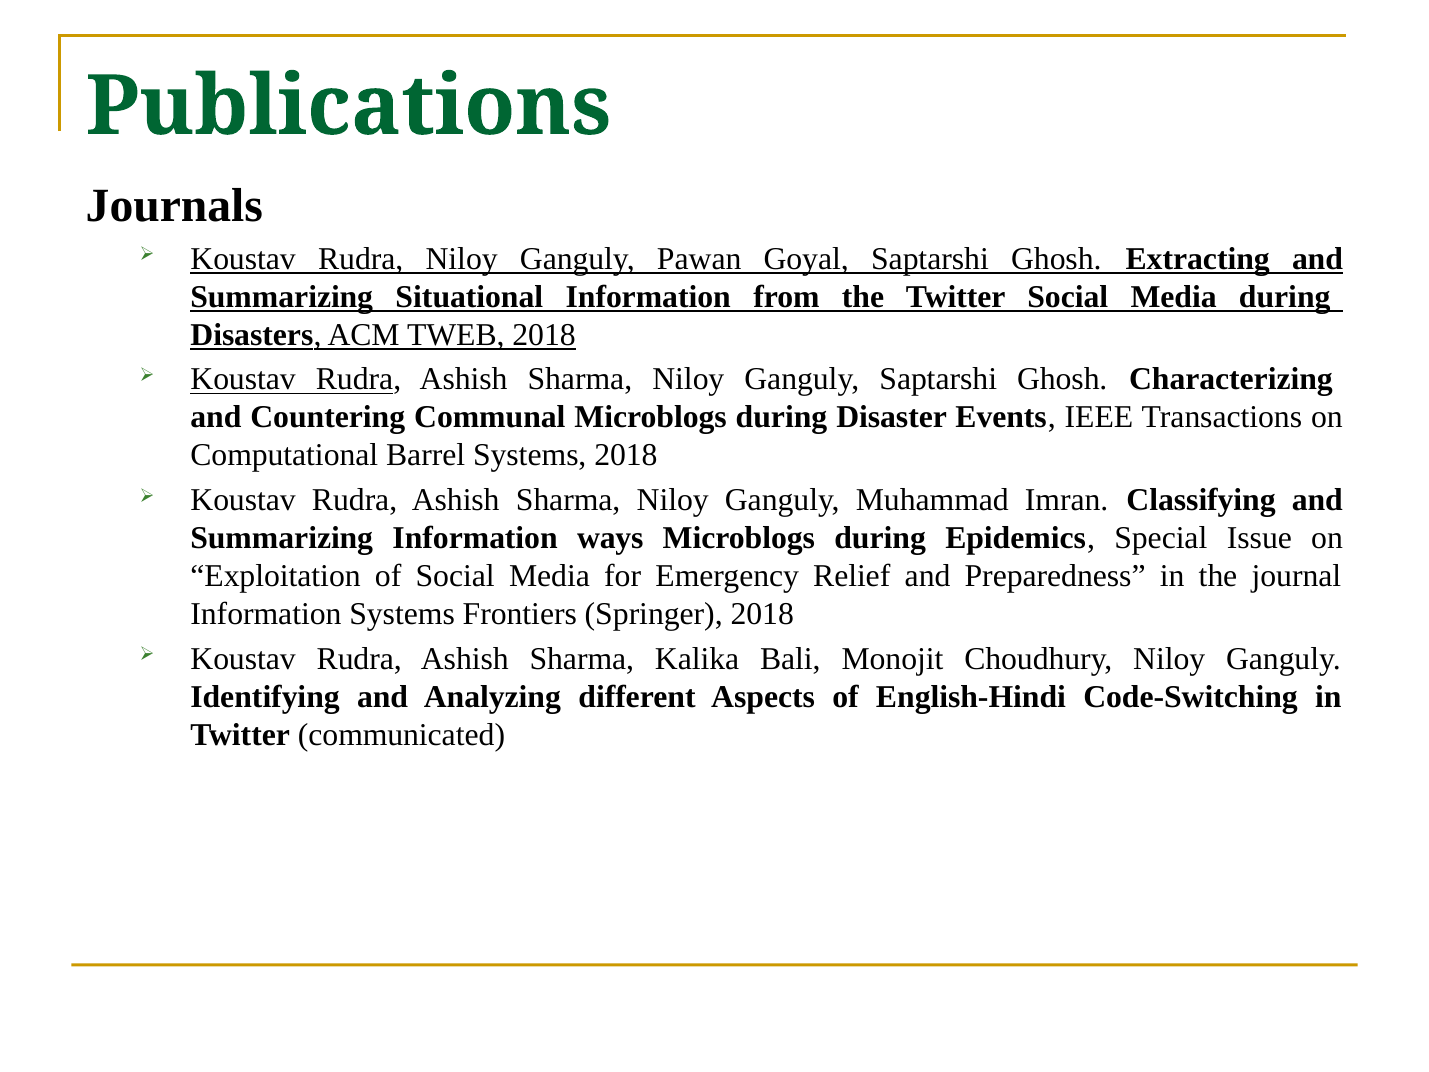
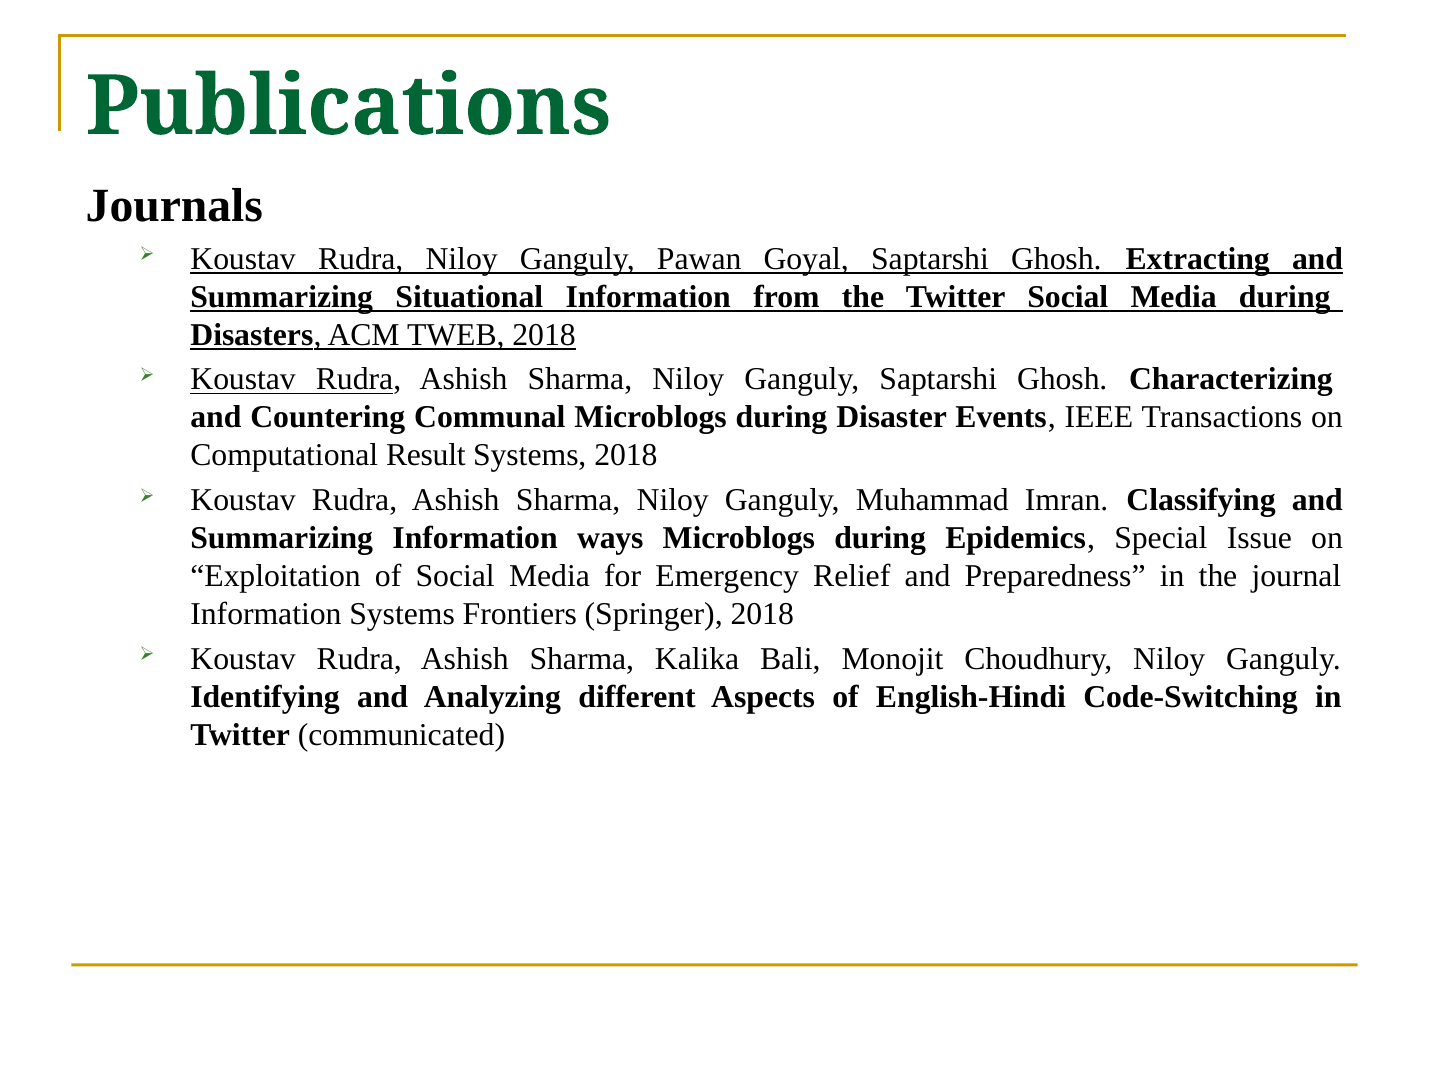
Barrel: Barrel -> Result
